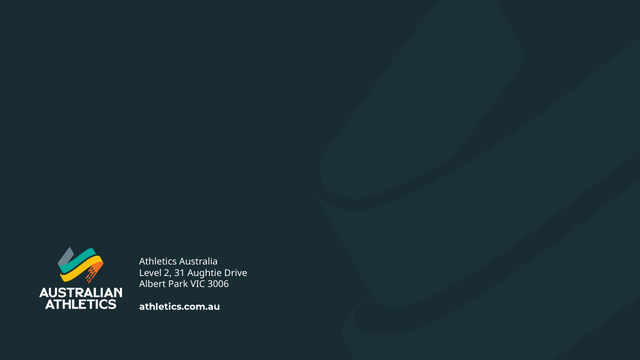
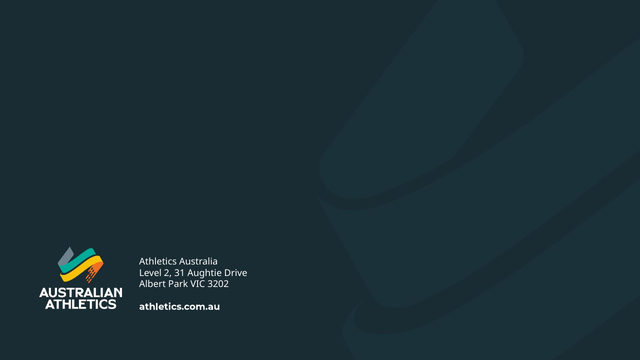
3006: 3006 -> 3202
